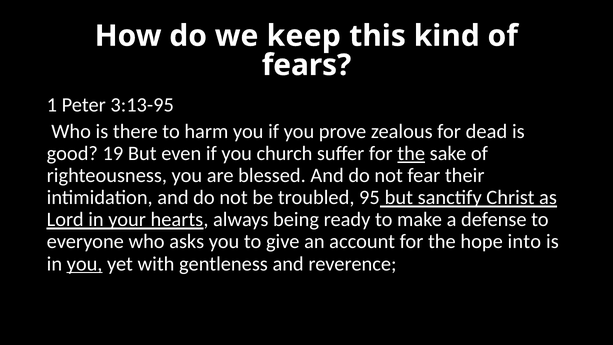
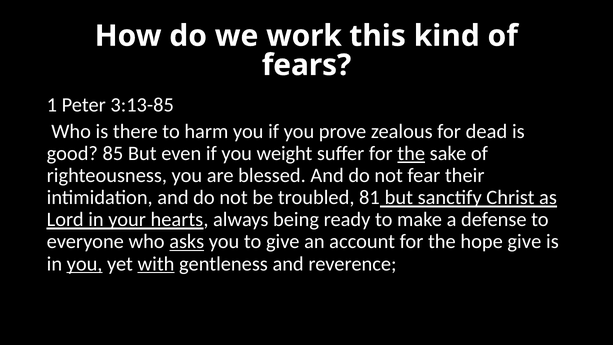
keep: keep -> work
3:13-95: 3:13-95 -> 3:13-85
19: 19 -> 85
church: church -> weight
95: 95 -> 81
asks underline: none -> present
hope into: into -> give
with underline: none -> present
